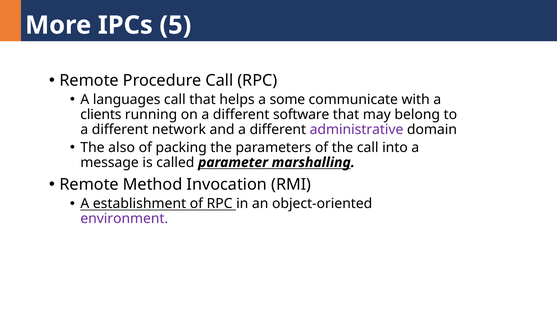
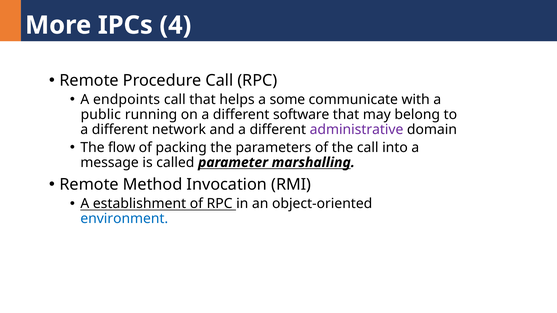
5: 5 -> 4
languages: languages -> endpoints
clients: clients -> public
also: also -> flow
environment colour: purple -> blue
